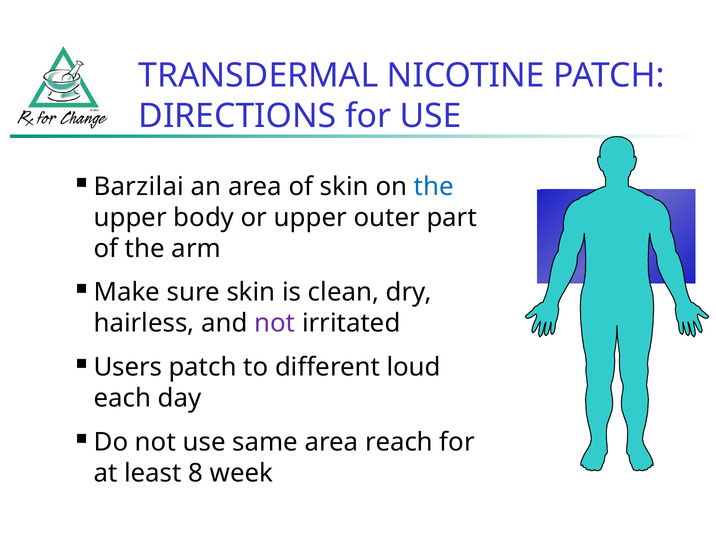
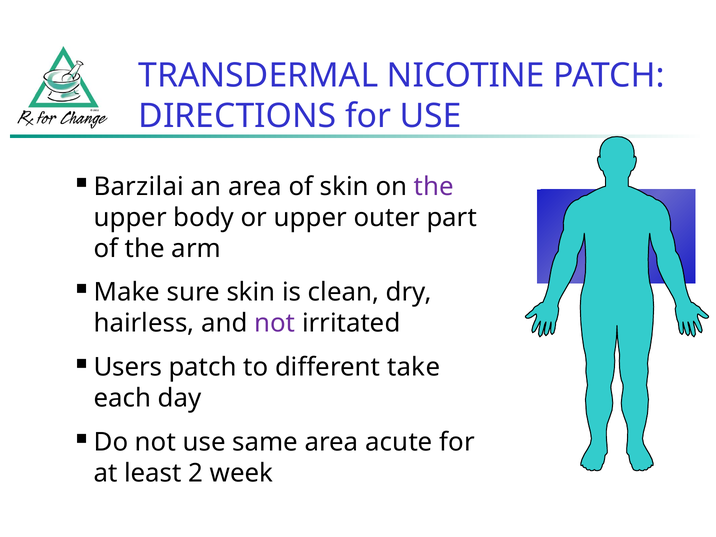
the at (434, 186) colour: blue -> purple
loud: loud -> take
reach: reach -> acute
8: 8 -> 2
